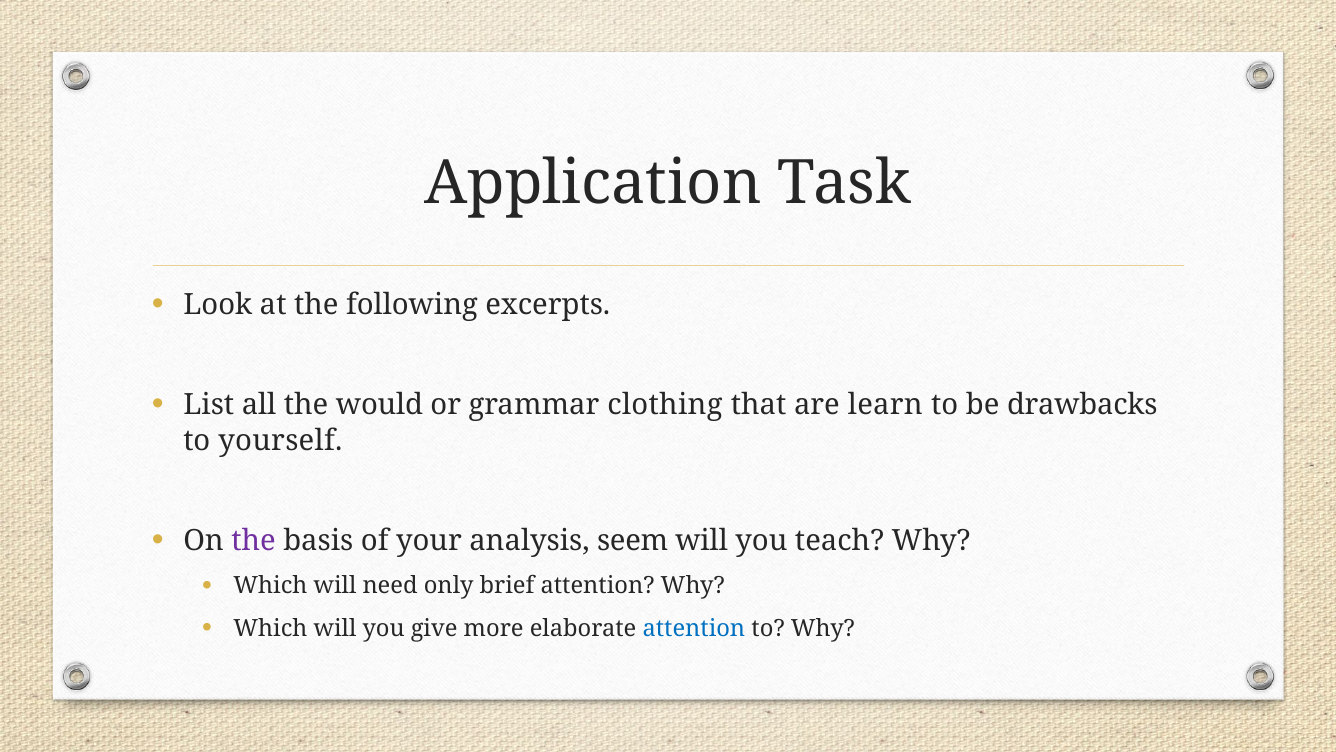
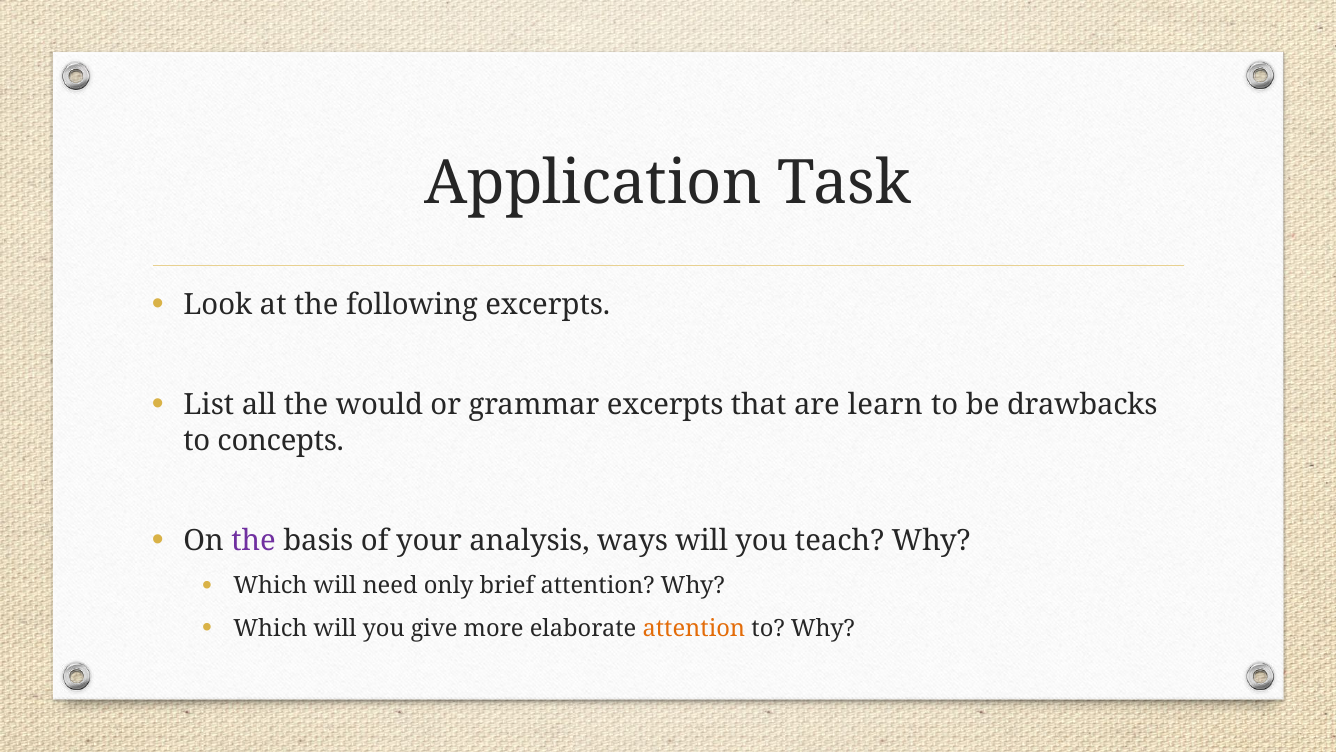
grammar clothing: clothing -> excerpts
yourself: yourself -> concepts
seem: seem -> ways
attention at (694, 628) colour: blue -> orange
